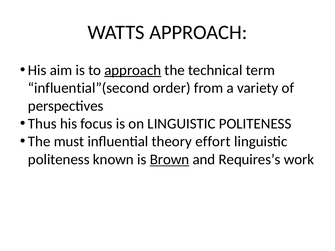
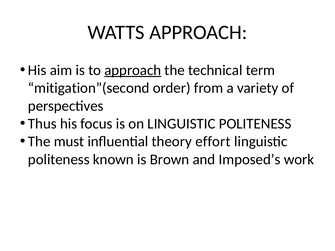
influential”(second: influential”(second -> mitigation”(second
Brown underline: present -> none
Requires’s: Requires’s -> Imposed’s
